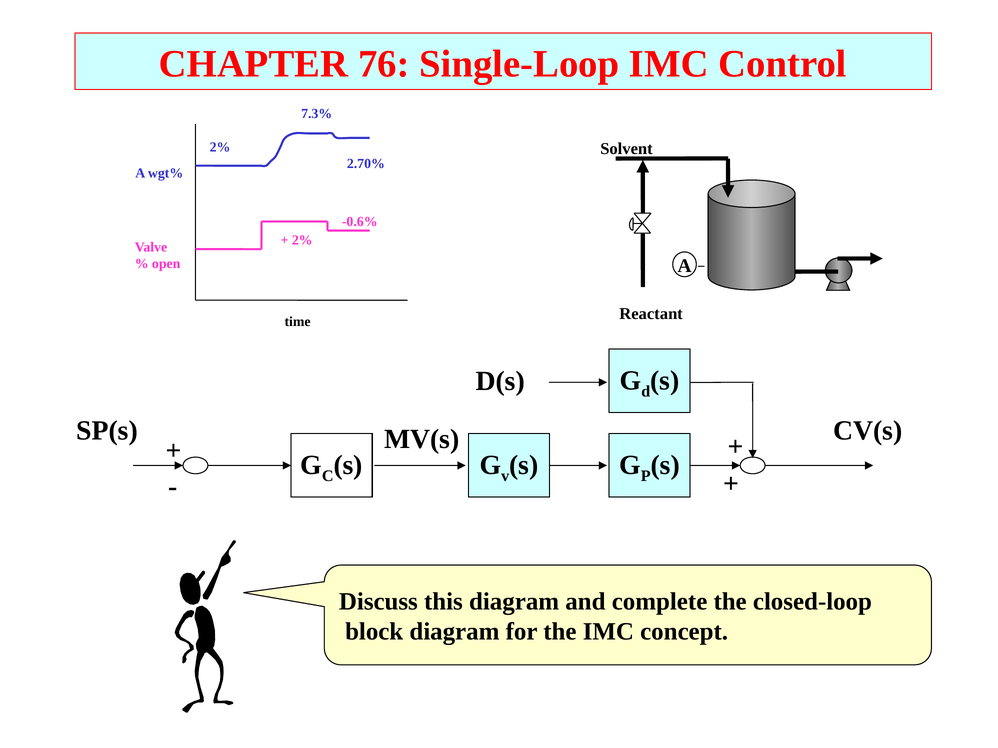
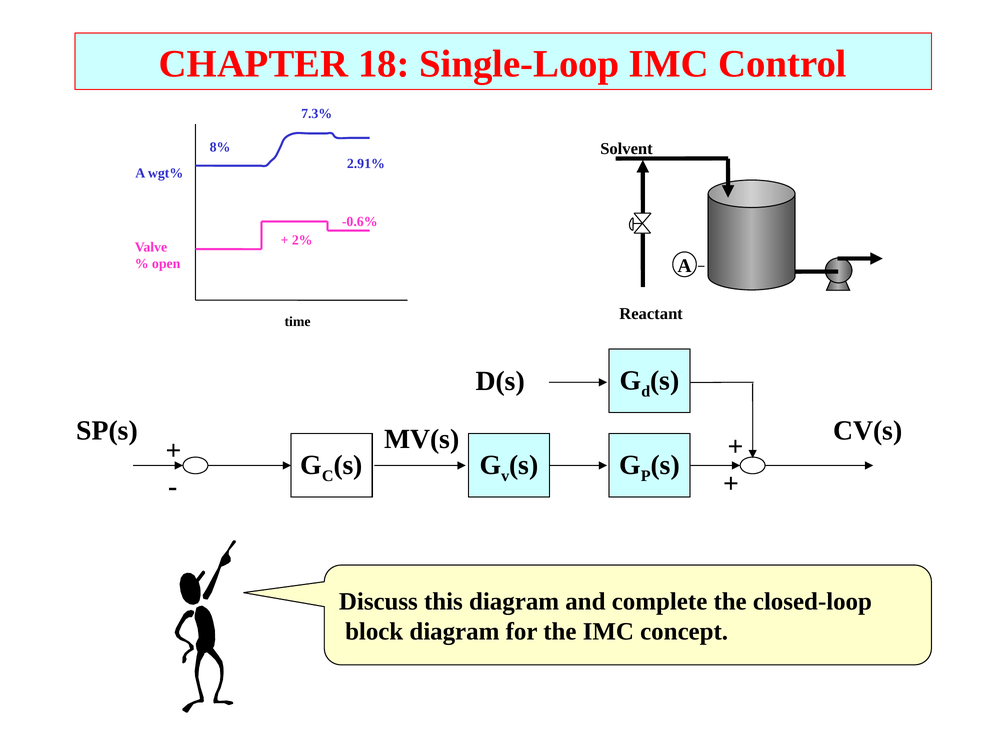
76: 76 -> 18
2% at (220, 147): 2% -> 8%
2.70%: 2.70% -> 2.91%
